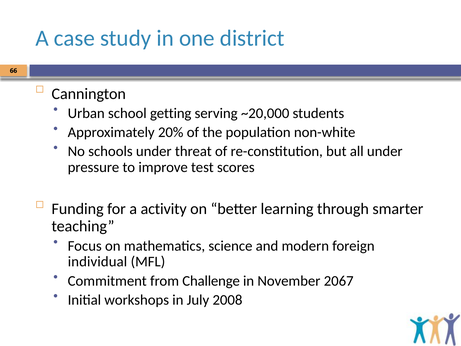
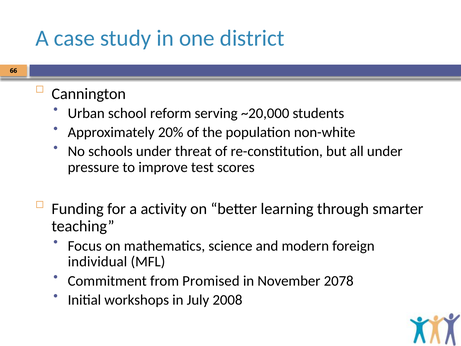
getting: getting -> reform
Challenge: Challenge -> Promised
2067: 2067 -> 2078
